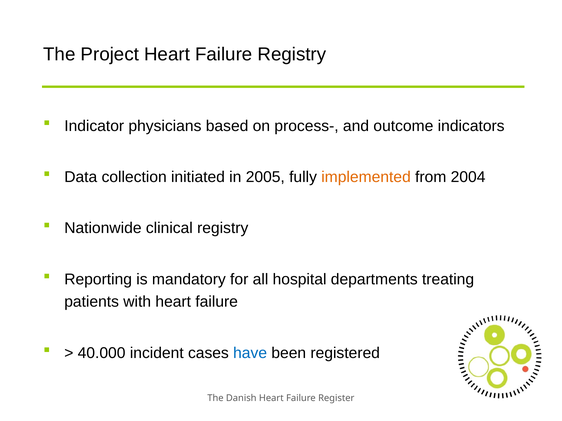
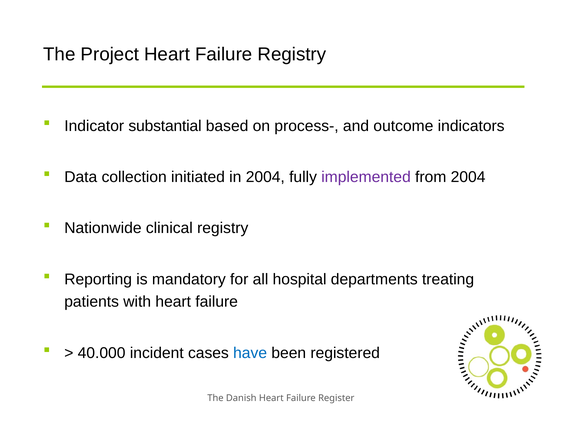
physicians: physicians -> substantial
in 2005: 2005 -> 2004
implemented colour: orange -> purple
